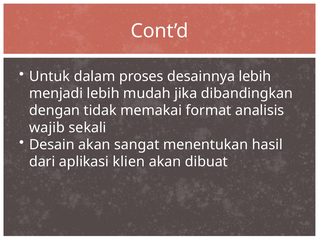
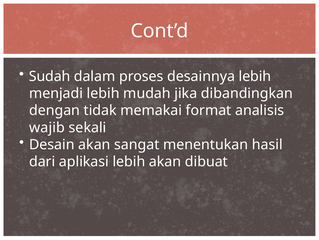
Untuk: Untuk -> Sudah
aplikasi klien: klien -> lebih
